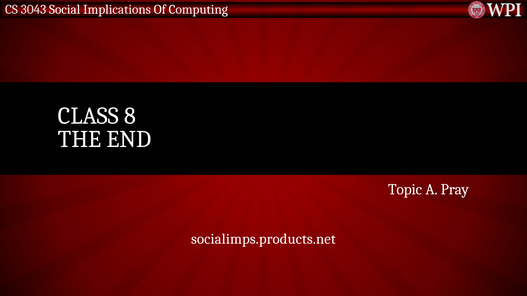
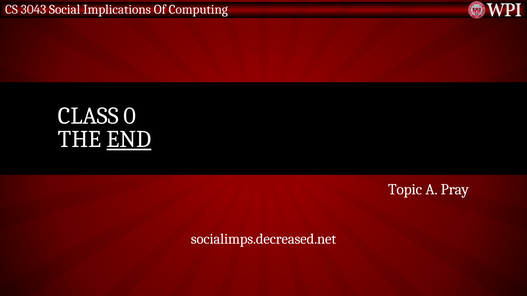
8: 8 -> 0
END underline: none -> present
socialimps.products.net: socialimps.products.net -> socialimps.decreased.net
